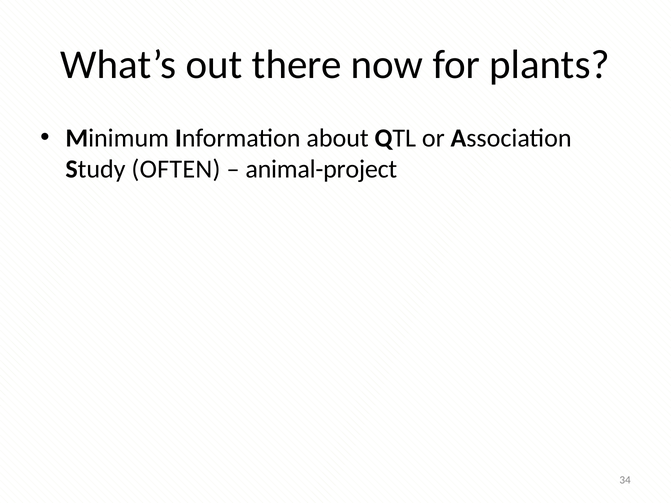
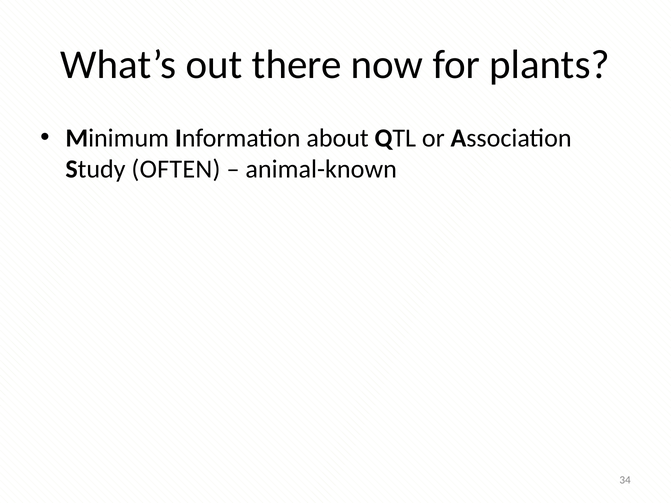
animal-project: animal-project -> animal-known
